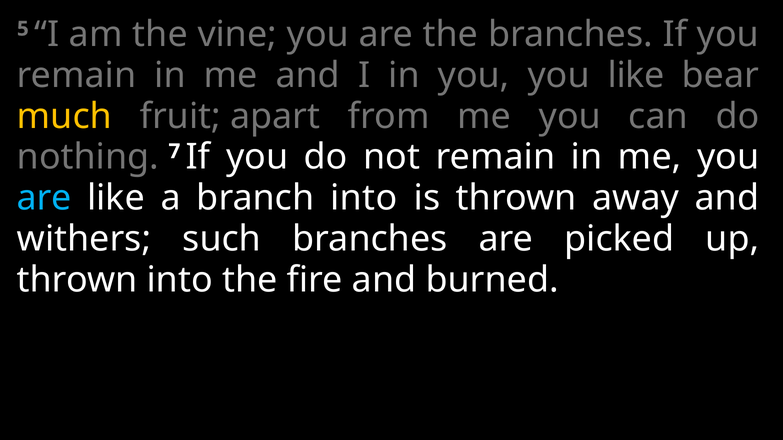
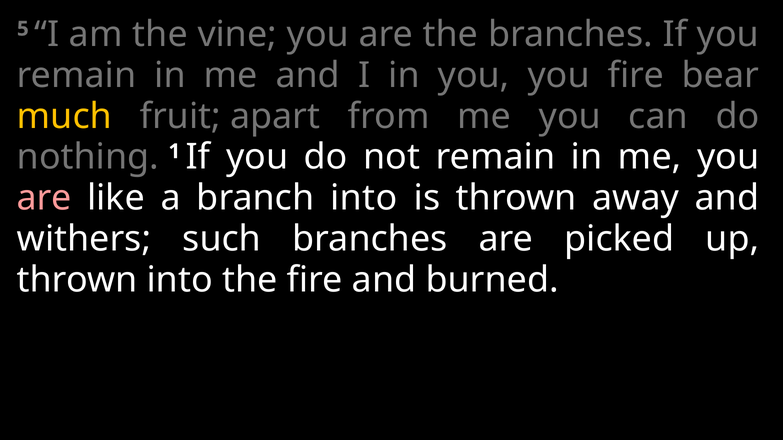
you like: like -> fire
7: 7 -> 1
are at (44, 198) colour: light blue -> pink
